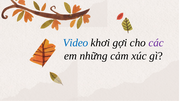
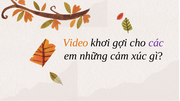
Video colour: blue -> orange
